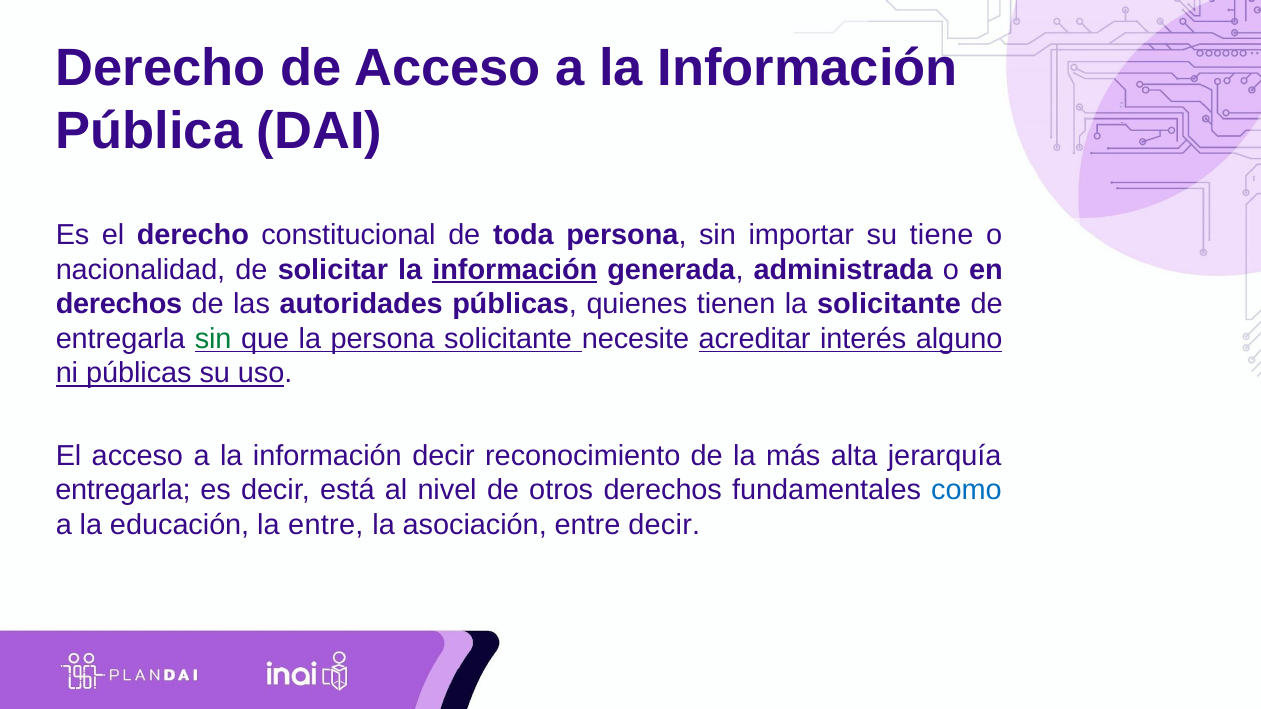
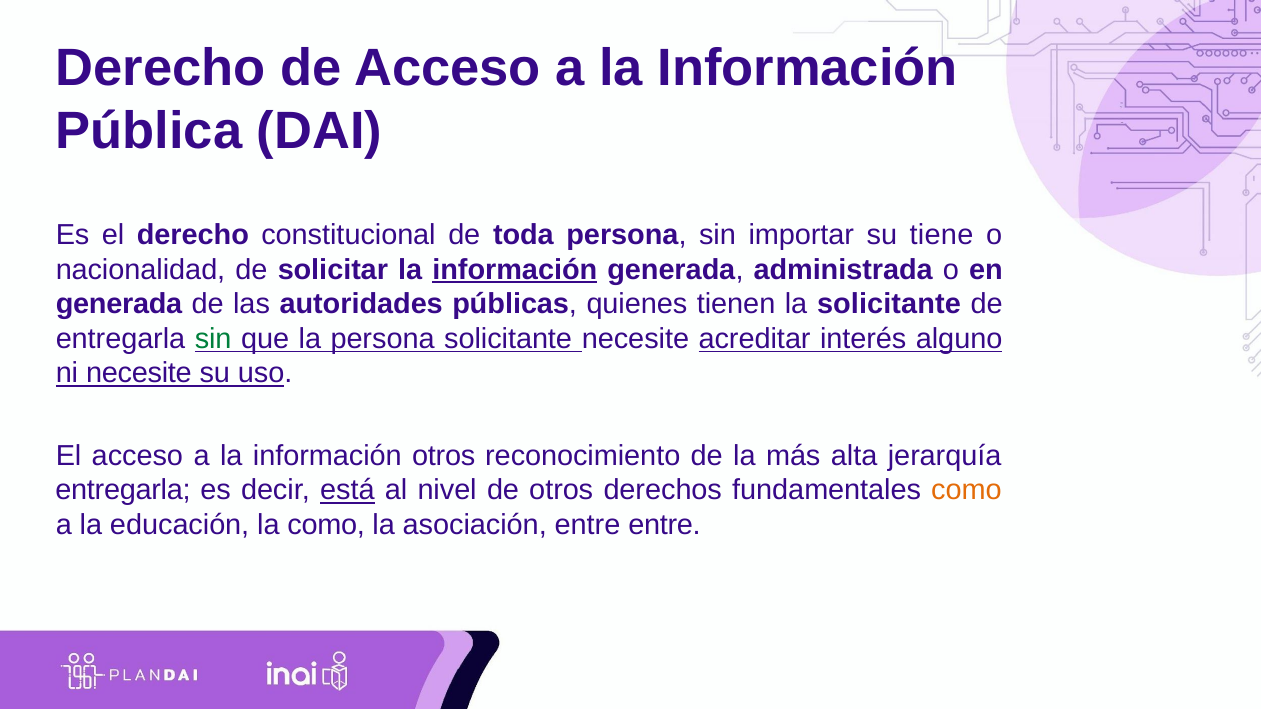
derechos at (119, 304): derechos -> generada
ni públicas: públicas -> necesite
información decir: decir -> otros
está underline: none -> present
como at (966, 491) colour: blue -> orange
la entre: entre -> como
entre decir: decir -> entre
